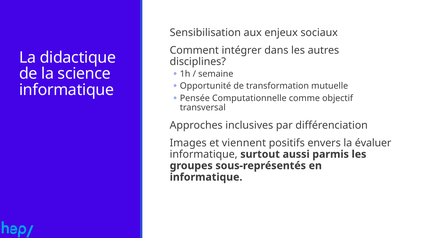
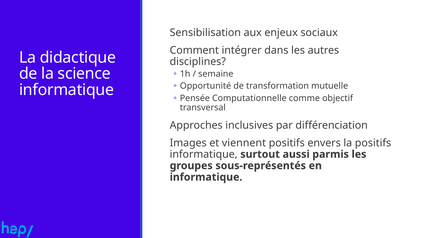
la évaluer: évaluer -> positifs
